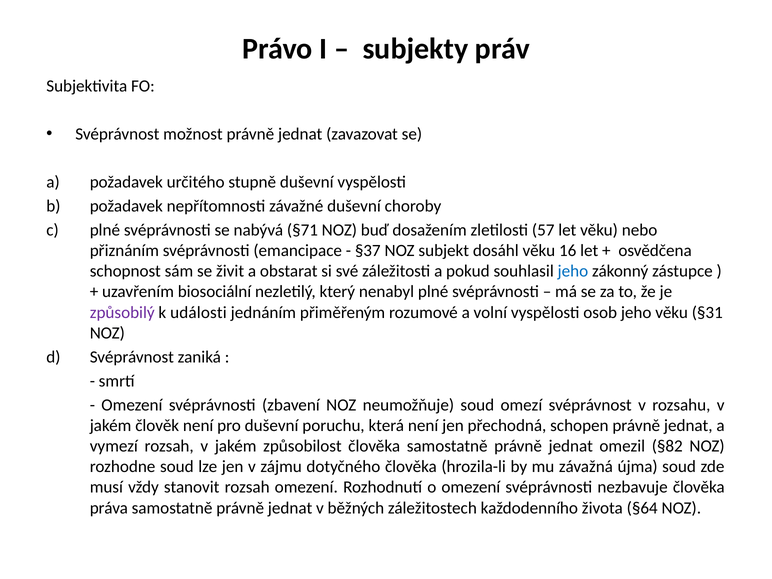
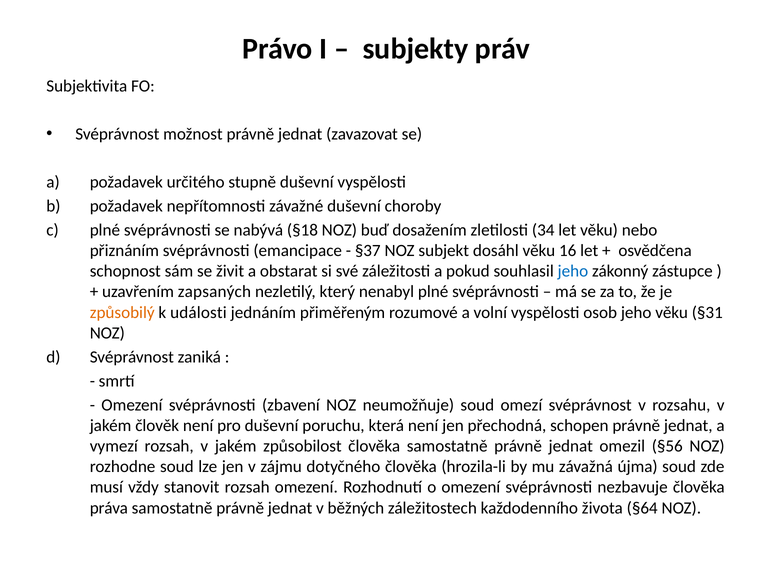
§71: §71 -> §18
57: 57 -> 34
biosociální: biosociální -> zapsaných
způsobilý colour: purple -> orange
§82: §82 -> §56
